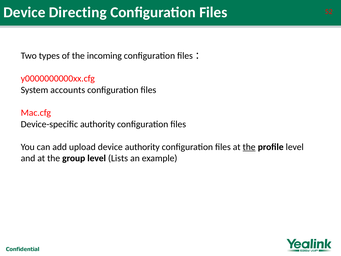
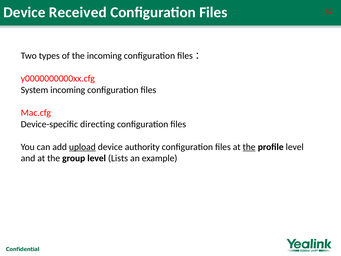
Directing: Directing -> Received
System accounts: accounts -> incoming
Device-specific authority: authority -> directing
upload underline: none -> present
